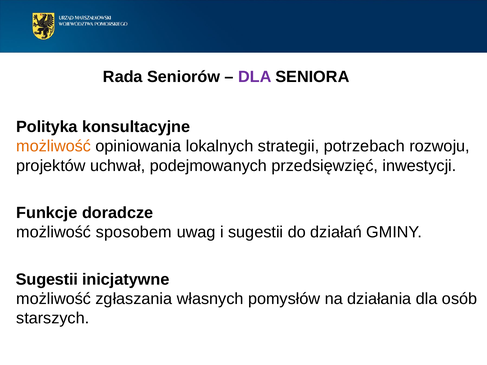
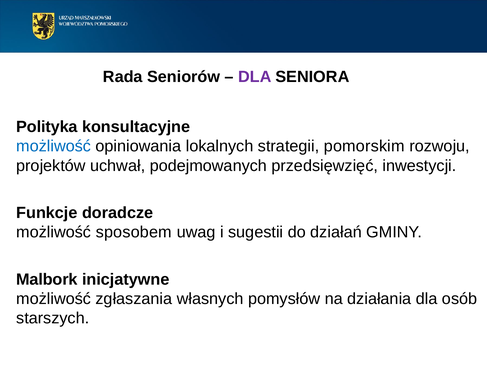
możliwość at (54, 146) colour: orange -> blue
potrzebach: potrzebach -> pomorskim
Sugestii at (47, 280): Sugestii -> Malbork
